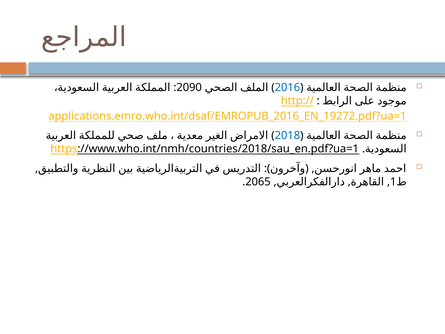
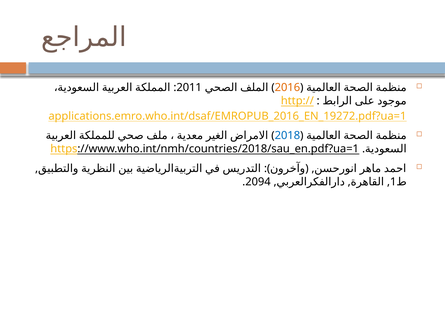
2090: 2090 -> 2011
2016 colour: blue -> orange
2065: 2065 -> 2094
